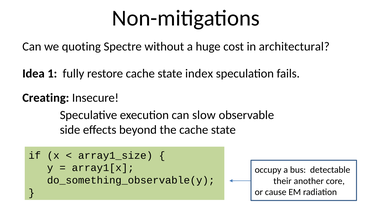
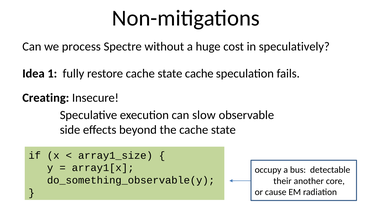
quoting: quoting -> process
architectural: architectural -> speculatively
state index: index -> cache
